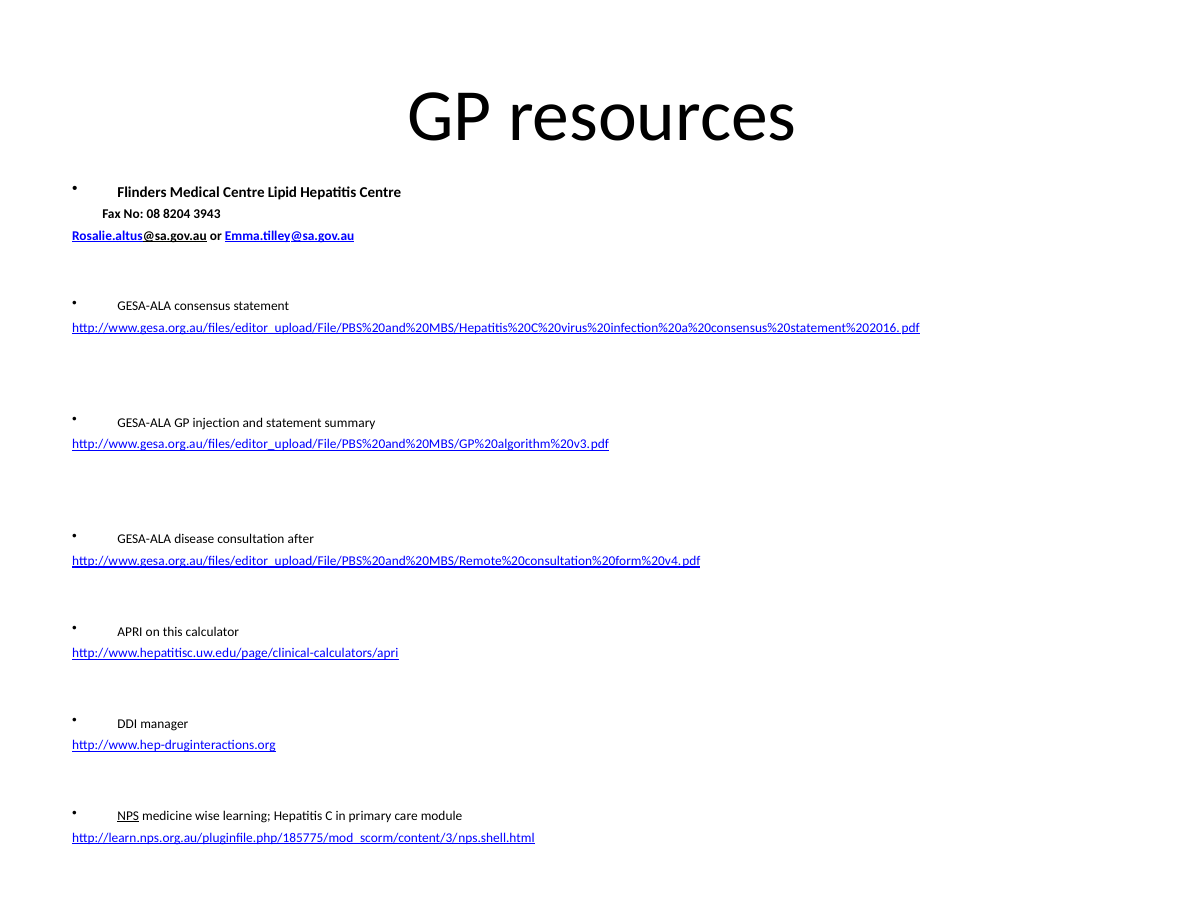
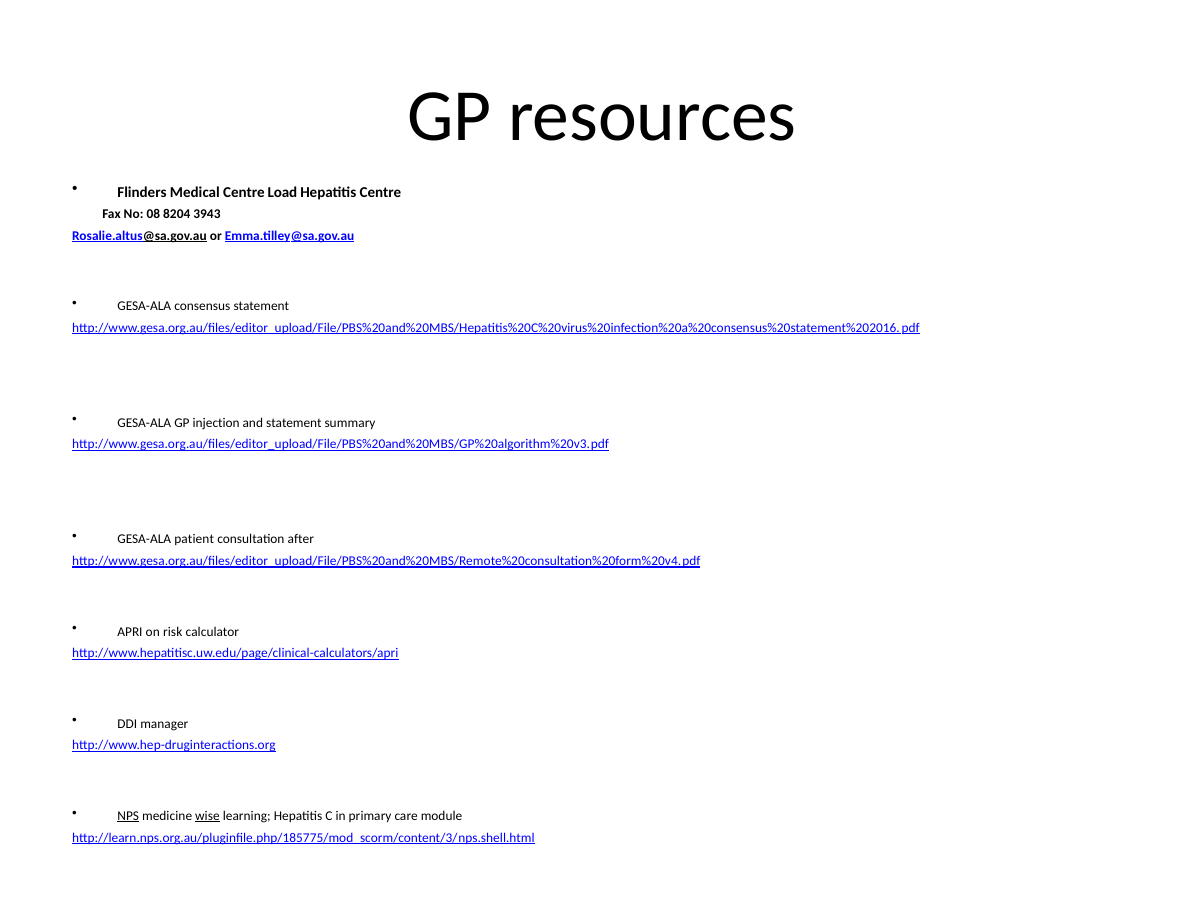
Lipid: Lipid -> Load
disease: disease -> patient
this: this -> risk
wise underline: none -> present
